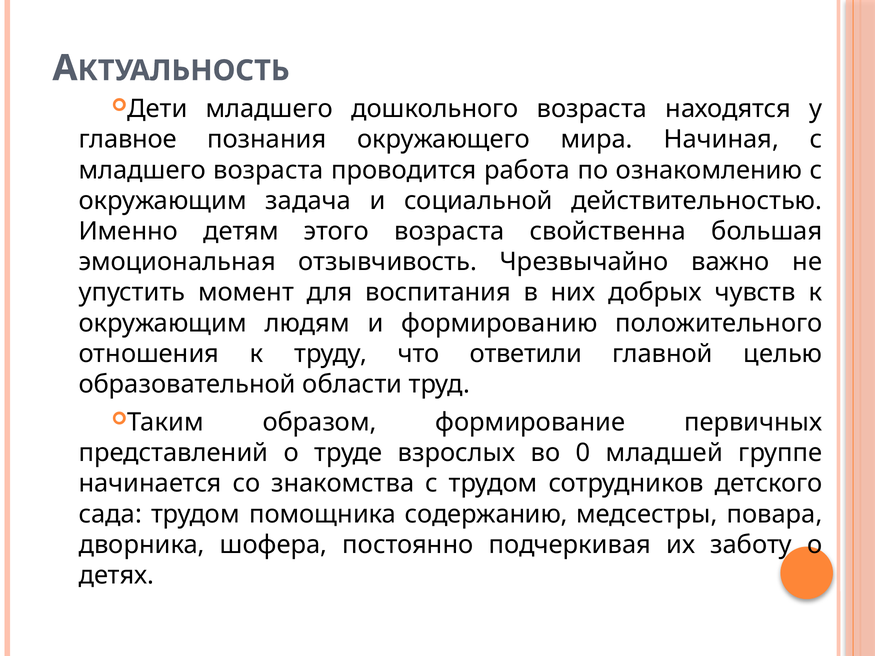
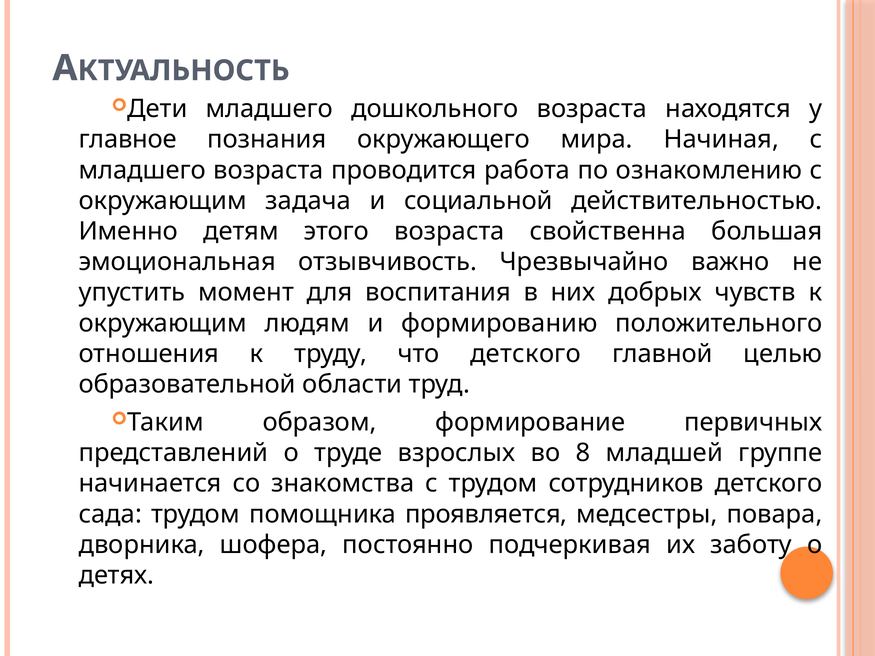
что ответили: ответили -> детского
0: 0 -> 8
содержанию: содержанию -> проявляется
